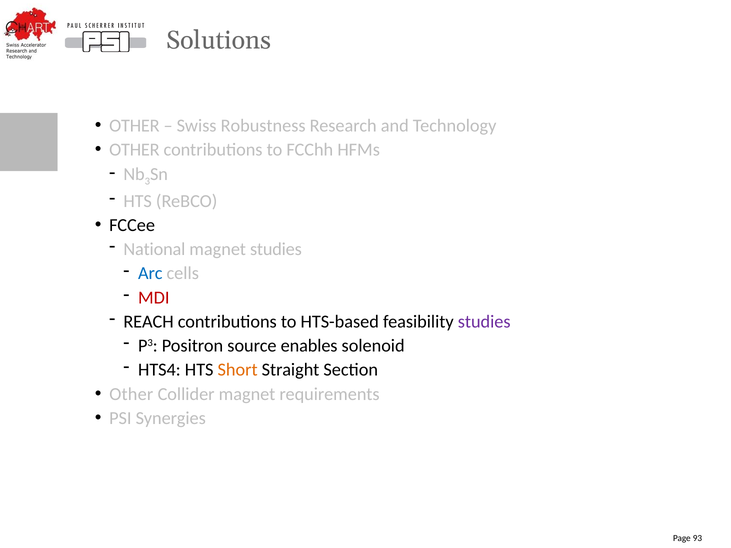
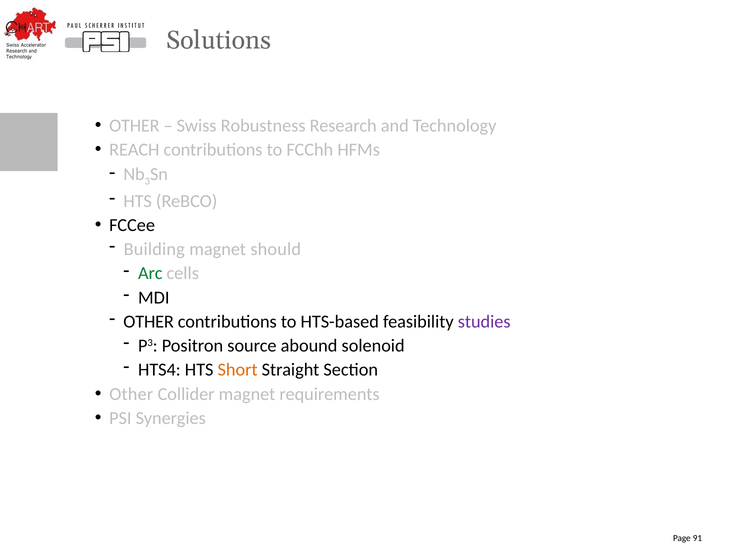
OTHER at (134, 150): OTHER -> REACH
National: National -> Building
magnet studies: studies -> should
Arc colour: blue -> green
MDI colour: red -> black
REACH at (149, 322): REACH -> OTHER
enables: enables -> abound
93: 93 -> 91
